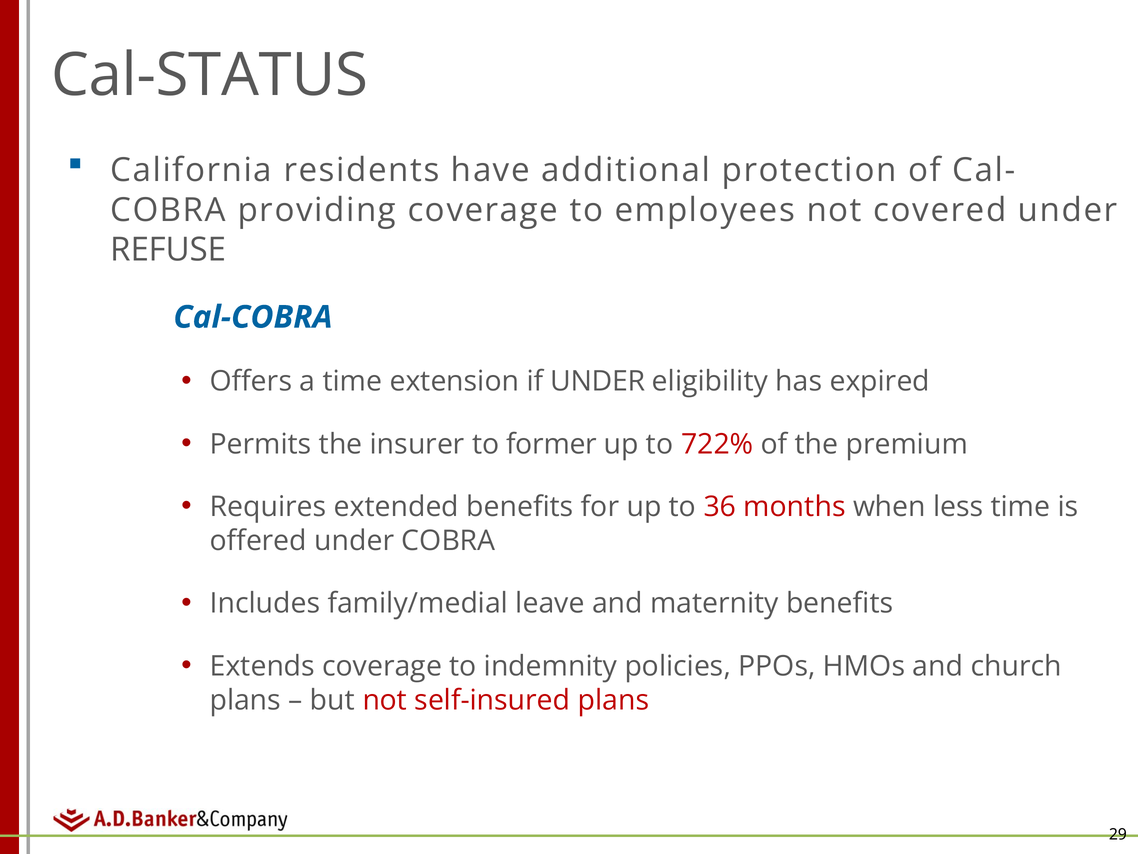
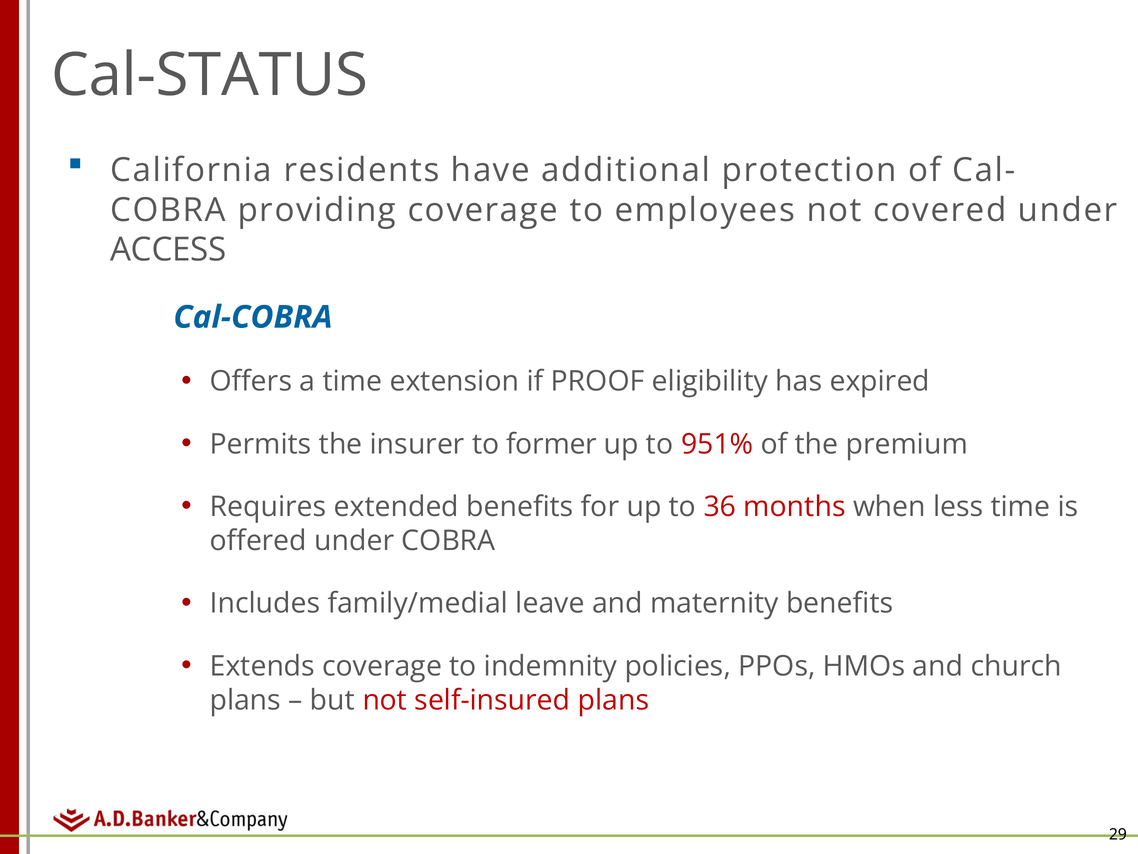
REFUSE: REFUSE -> ACCESS
if UNDER: UNDER -> PROOF
722%: 722% -> 951%
